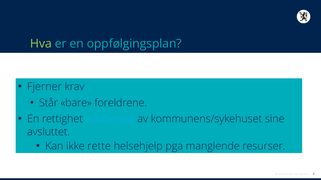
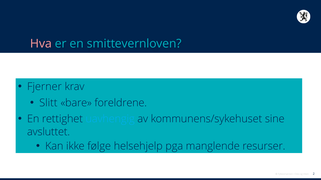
Hva colour: light green -> pink
oppfølgingsplan: oppfølgingsplan -> smittevernloven
Står: Står -> Slitt
rette: rette -> følge
